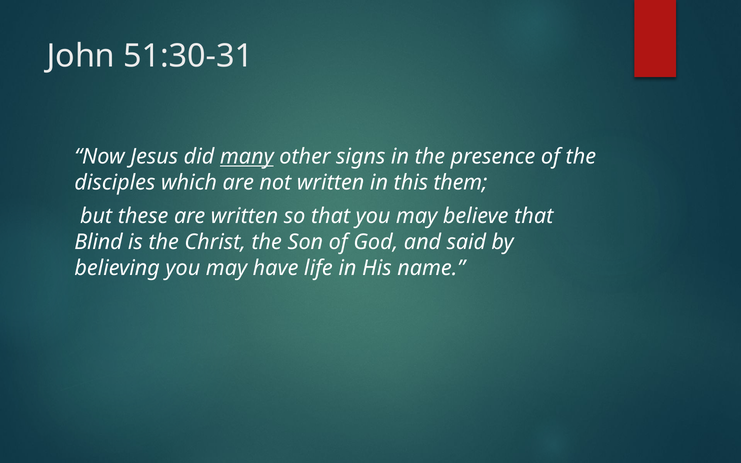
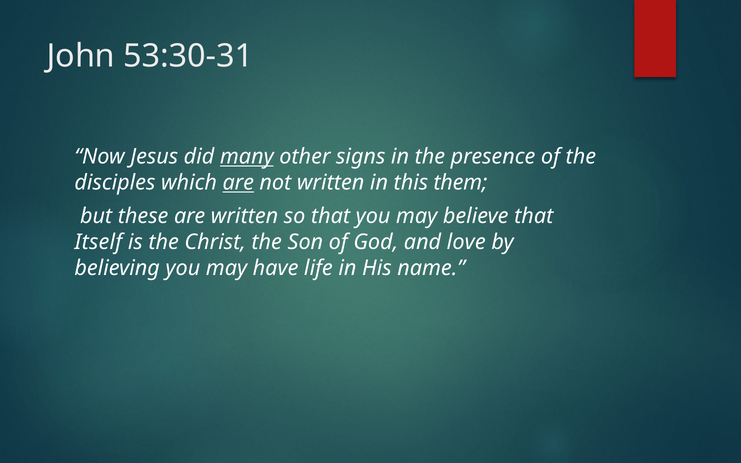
51:30-31: 51:30-31 -> 53:30-31
are at (238, 183) underline: none -> present
Blind: Blind -> Itself
said: said -> love
